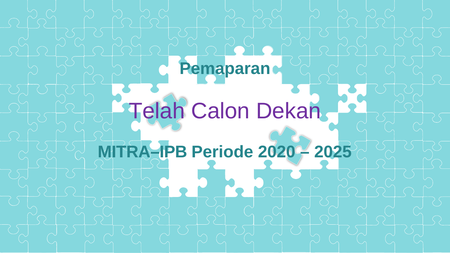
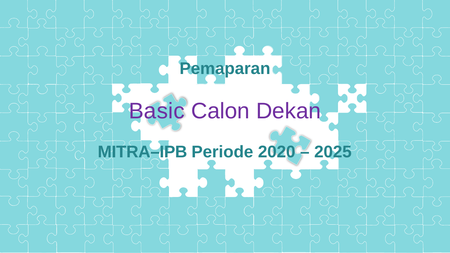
Telah: Telah -> Basic
